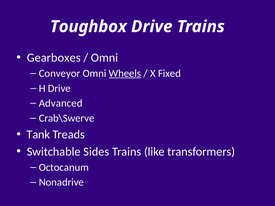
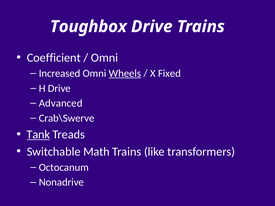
Gearboxes: Gearboxes -> Coefficient
Conveyor: Conveyor -> Increased
Tank underline: none -> present
Sides: Sides -> Math
